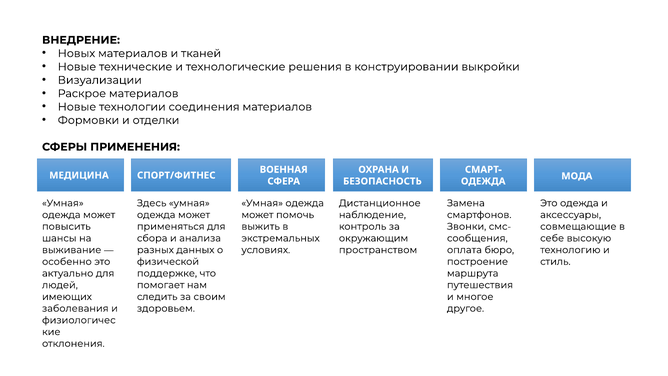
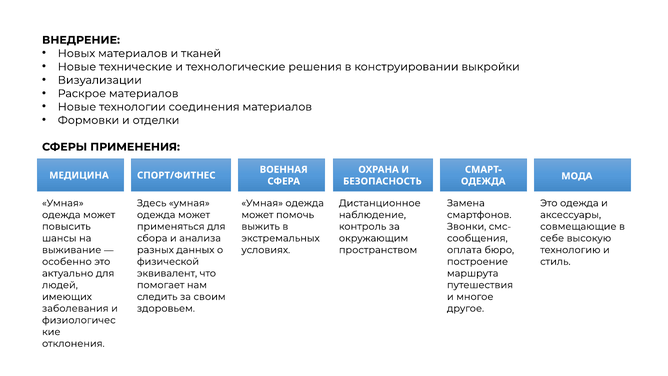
поддержке: поддержке -> эквивалент
